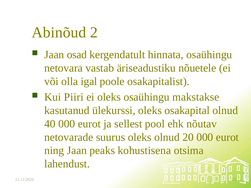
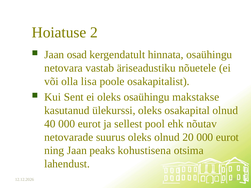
Abinõud: Abinõud -> Hoiatuse
igal: igal -> lisa
Piiri: Piiri -> Sent
